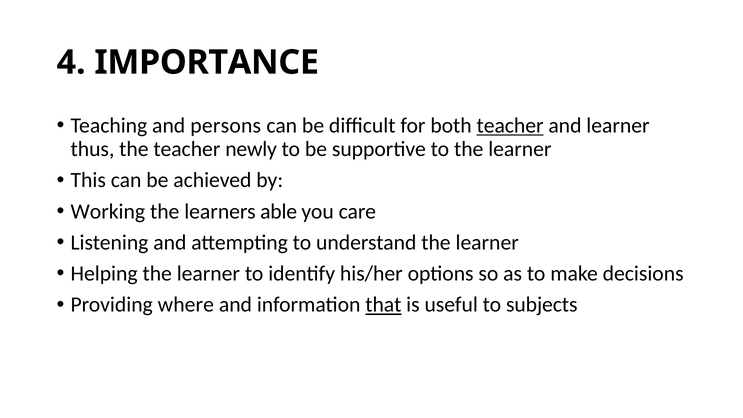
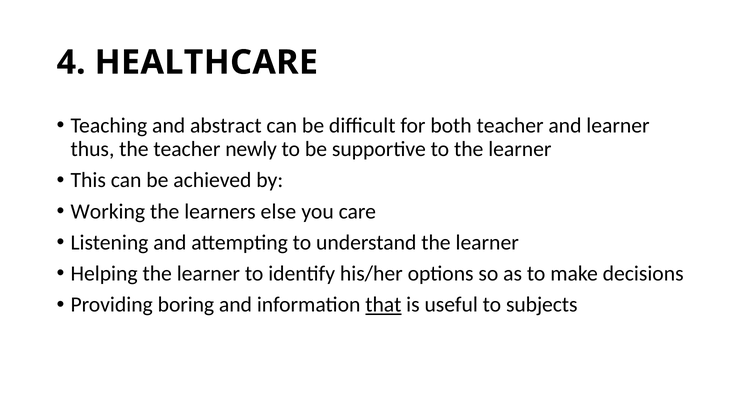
IMPORTANCE: IMPORTANCE -> HEALTHCARE
persons: persons -> abstract
teacher at (510, 126) underline: present -> none
able: able -> else
where: where -> boring
